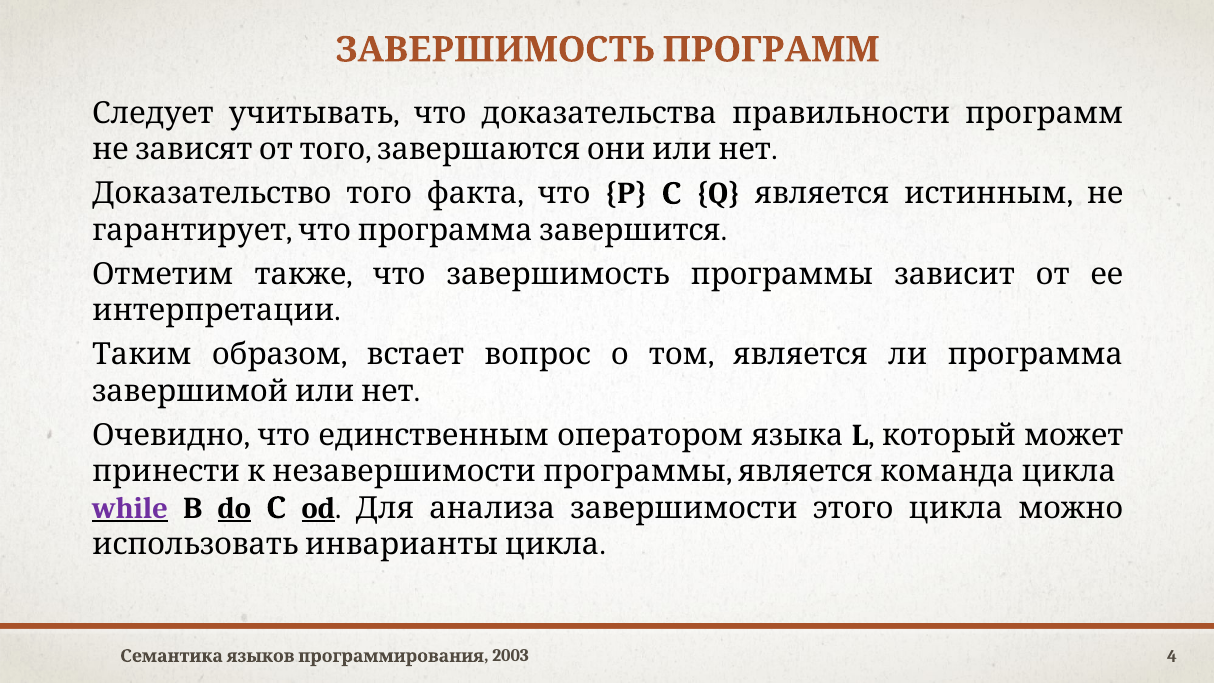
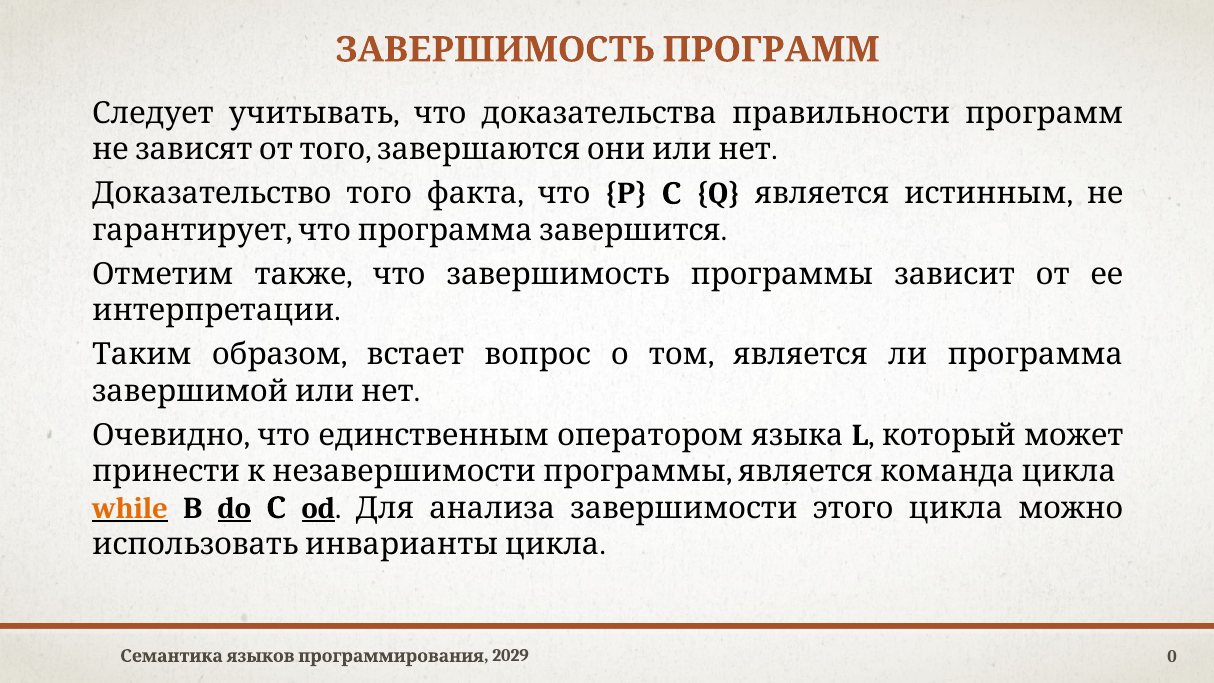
while colour: purple -> orange
2003: 2003 -> 2029
4: 4 -> 0
